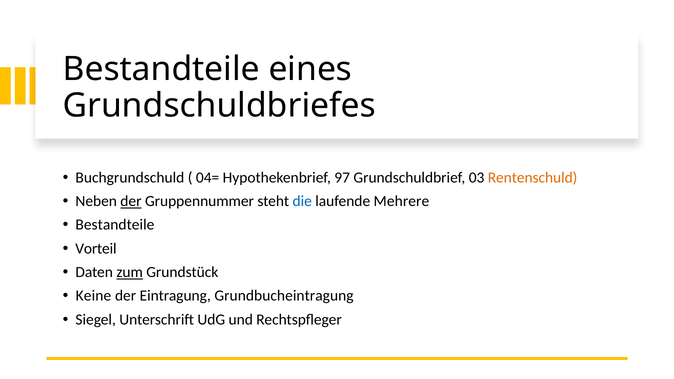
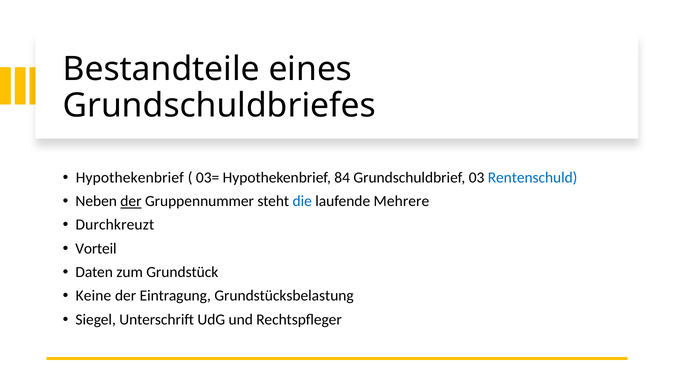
Buchgrundschuld at (130, 178): Buchgrundschuld -> Hypothekenbrief
04=: 04= -> 03=
97: 97 -> 84
Rentenschuld colour: orange -> blue
Bestandteile at (115, 225): Bestandteile -> Durchkreuzt
zum underline: present -> none
Grundbucheintragung: Grundbucheintragung -> Grundstücksbelastung
